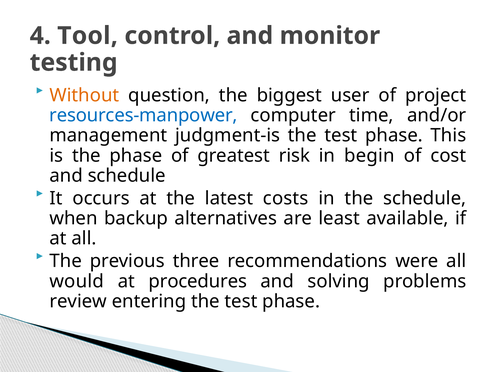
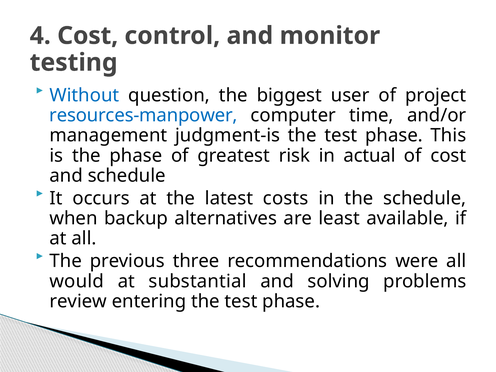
4 Tool: Tool -> Cost
Without colour: orange -> blue
begin: begin -> actual
procedures: procedures -> substantial
